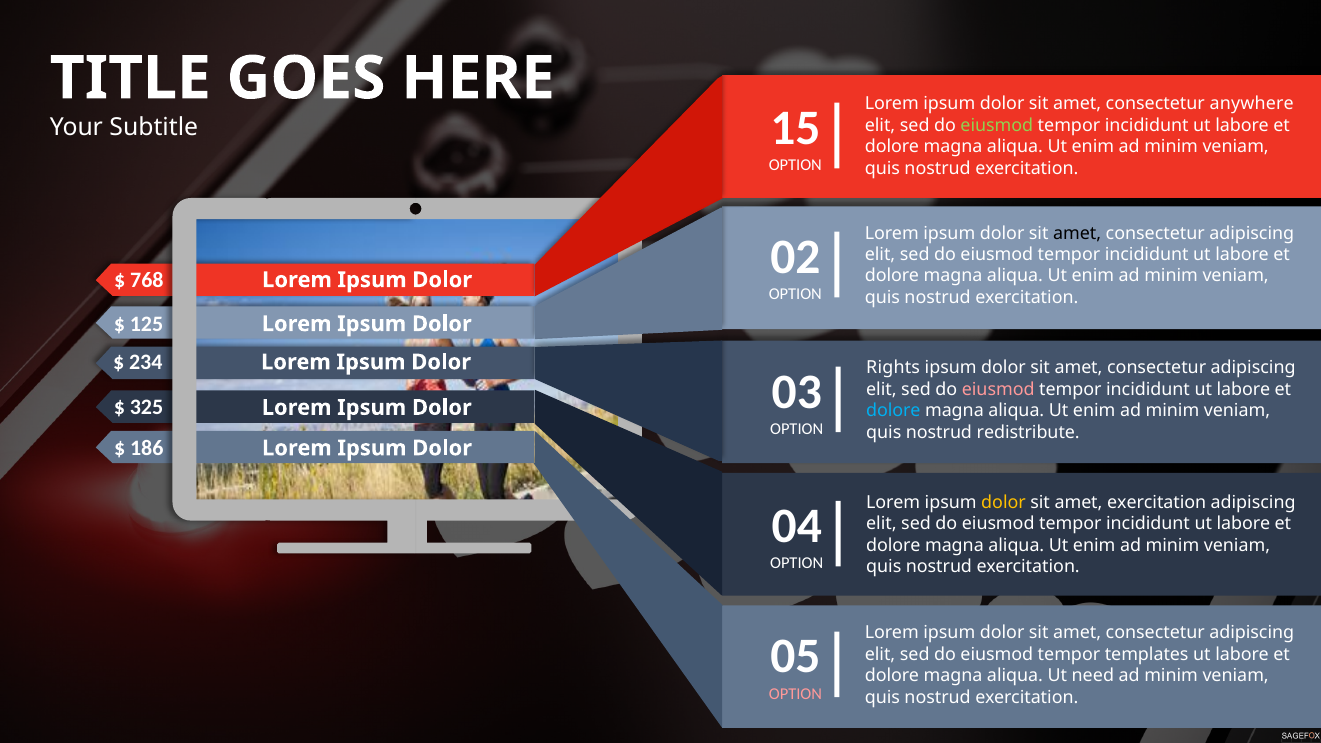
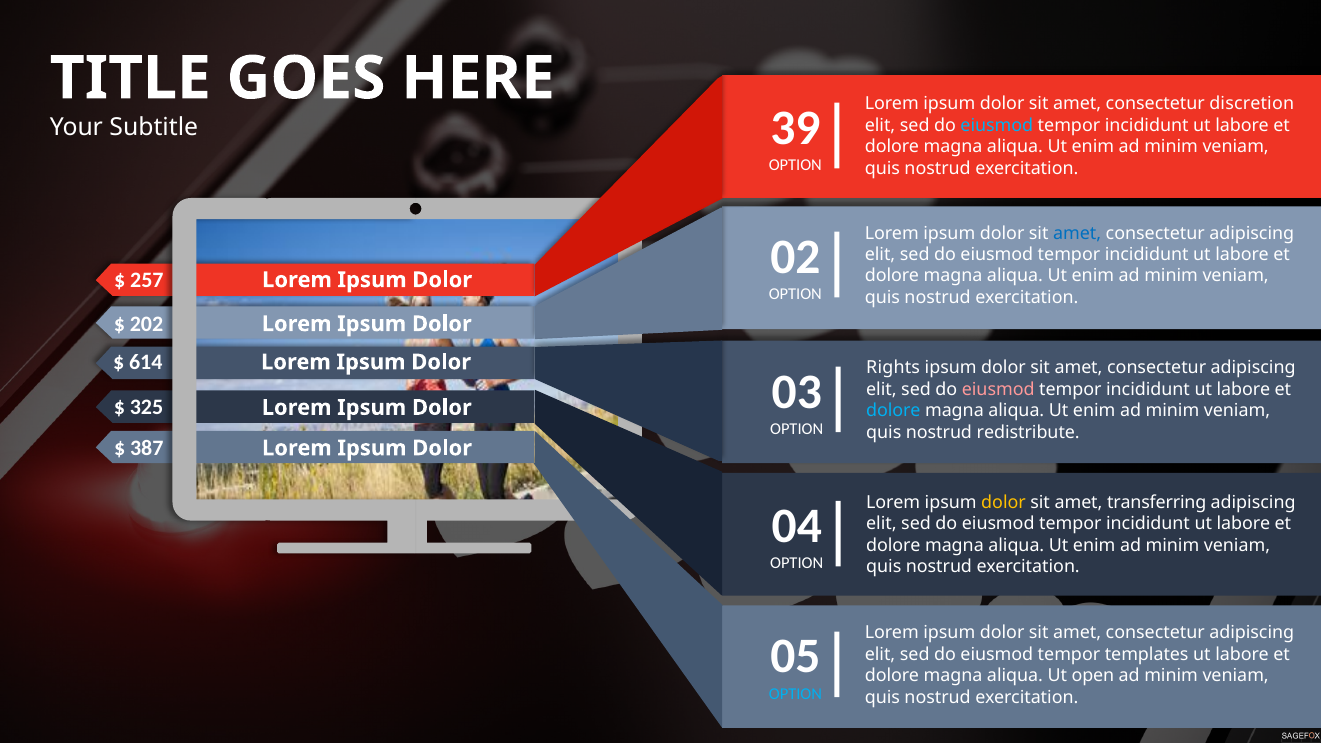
anywhere: anywhere -> discretion
15: 15 -> 39
eiusmod at (997, 126) colour: light green -> light blue
amet at (1077, 233) colour: black -> blue
768: 768 -> 257
125: 125 -> 202
234: 234 -> 614
186: 186 -> 387
amet exercitation: exercitation -> transferring
need: need -> open
OPTION at (795, 694) colour: pink -> light blue
